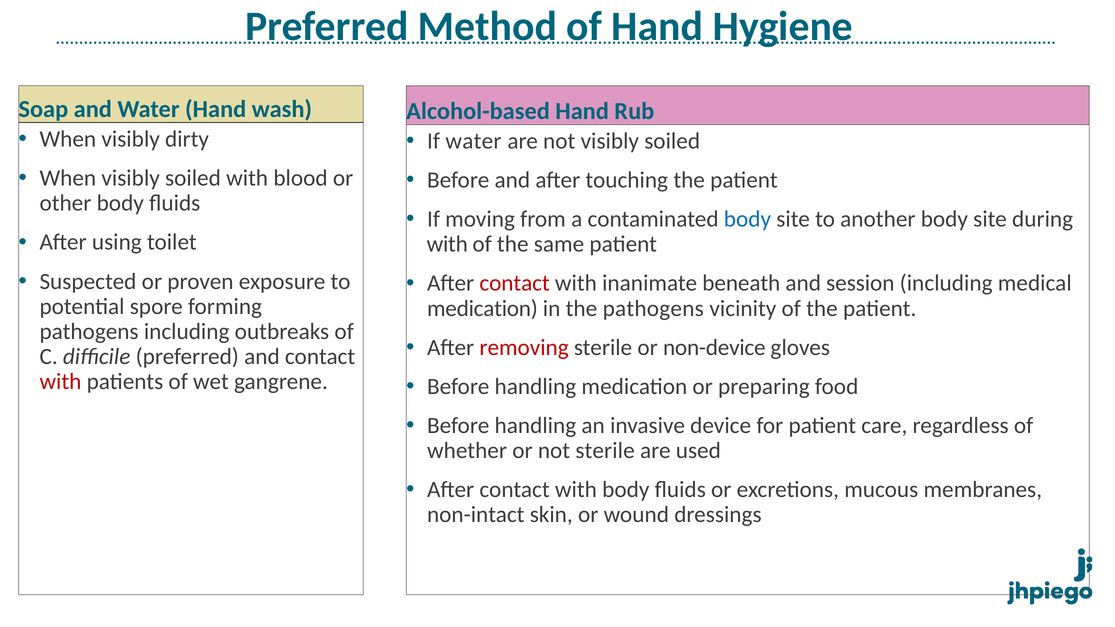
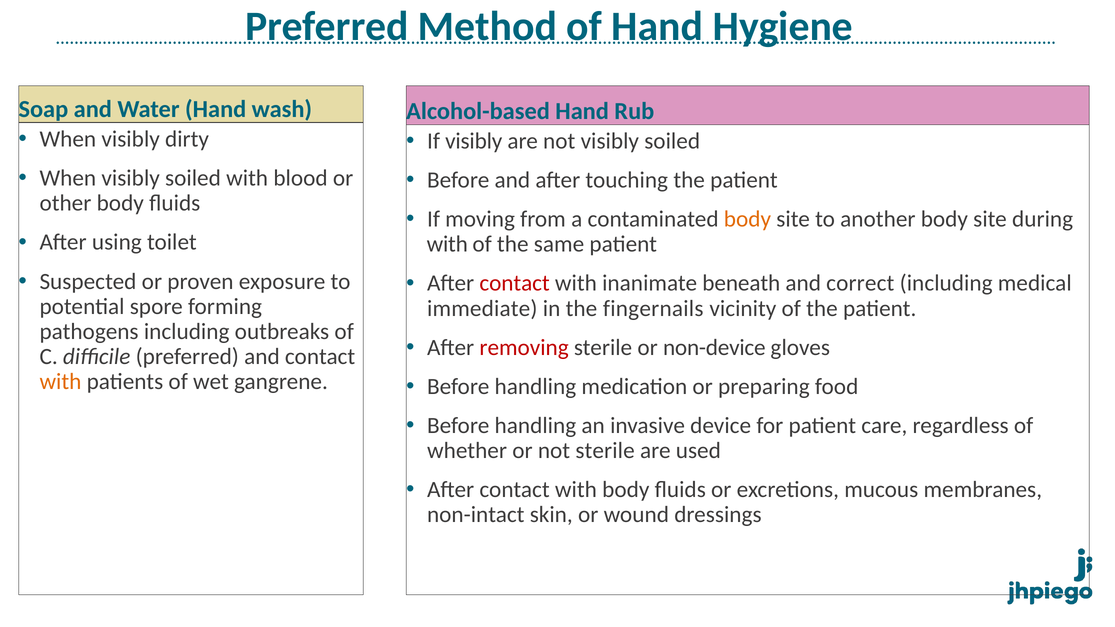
If water: water -> visibly
body at (747, 219) colour: blue -> orange
session: session -> correct
medication at (482, 308): medication -> immediate
the pathogens: pathogens -> fingernails
with at (60, 382) colour: red -> orange
